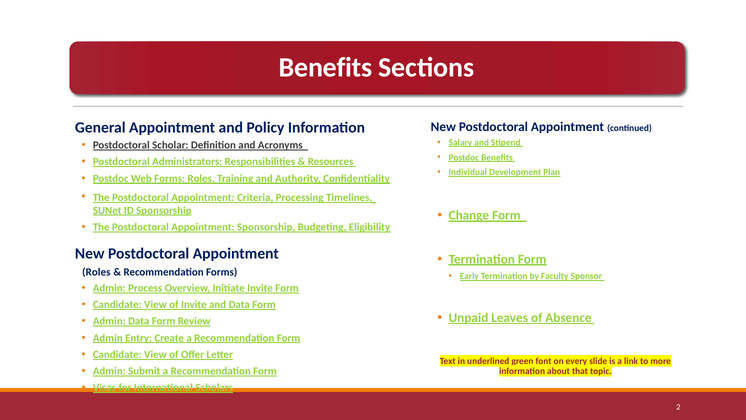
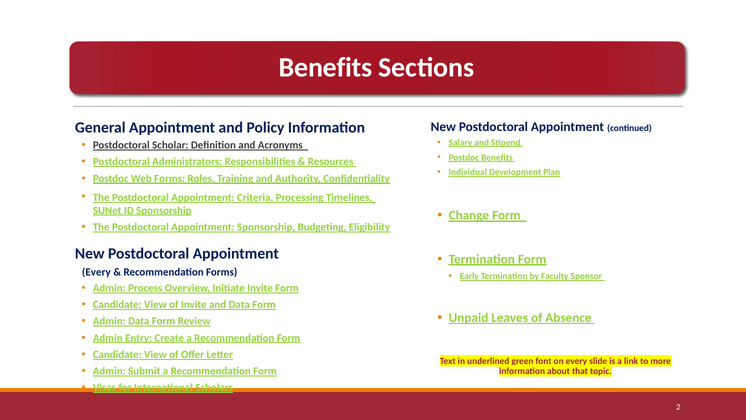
Roles at (96, 272): Roles -> Every
